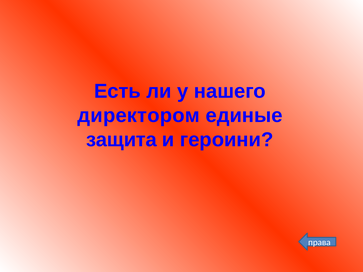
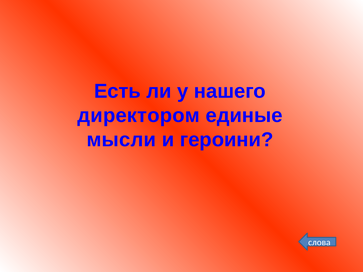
защита: защита -> мысли
права: права -> слова
